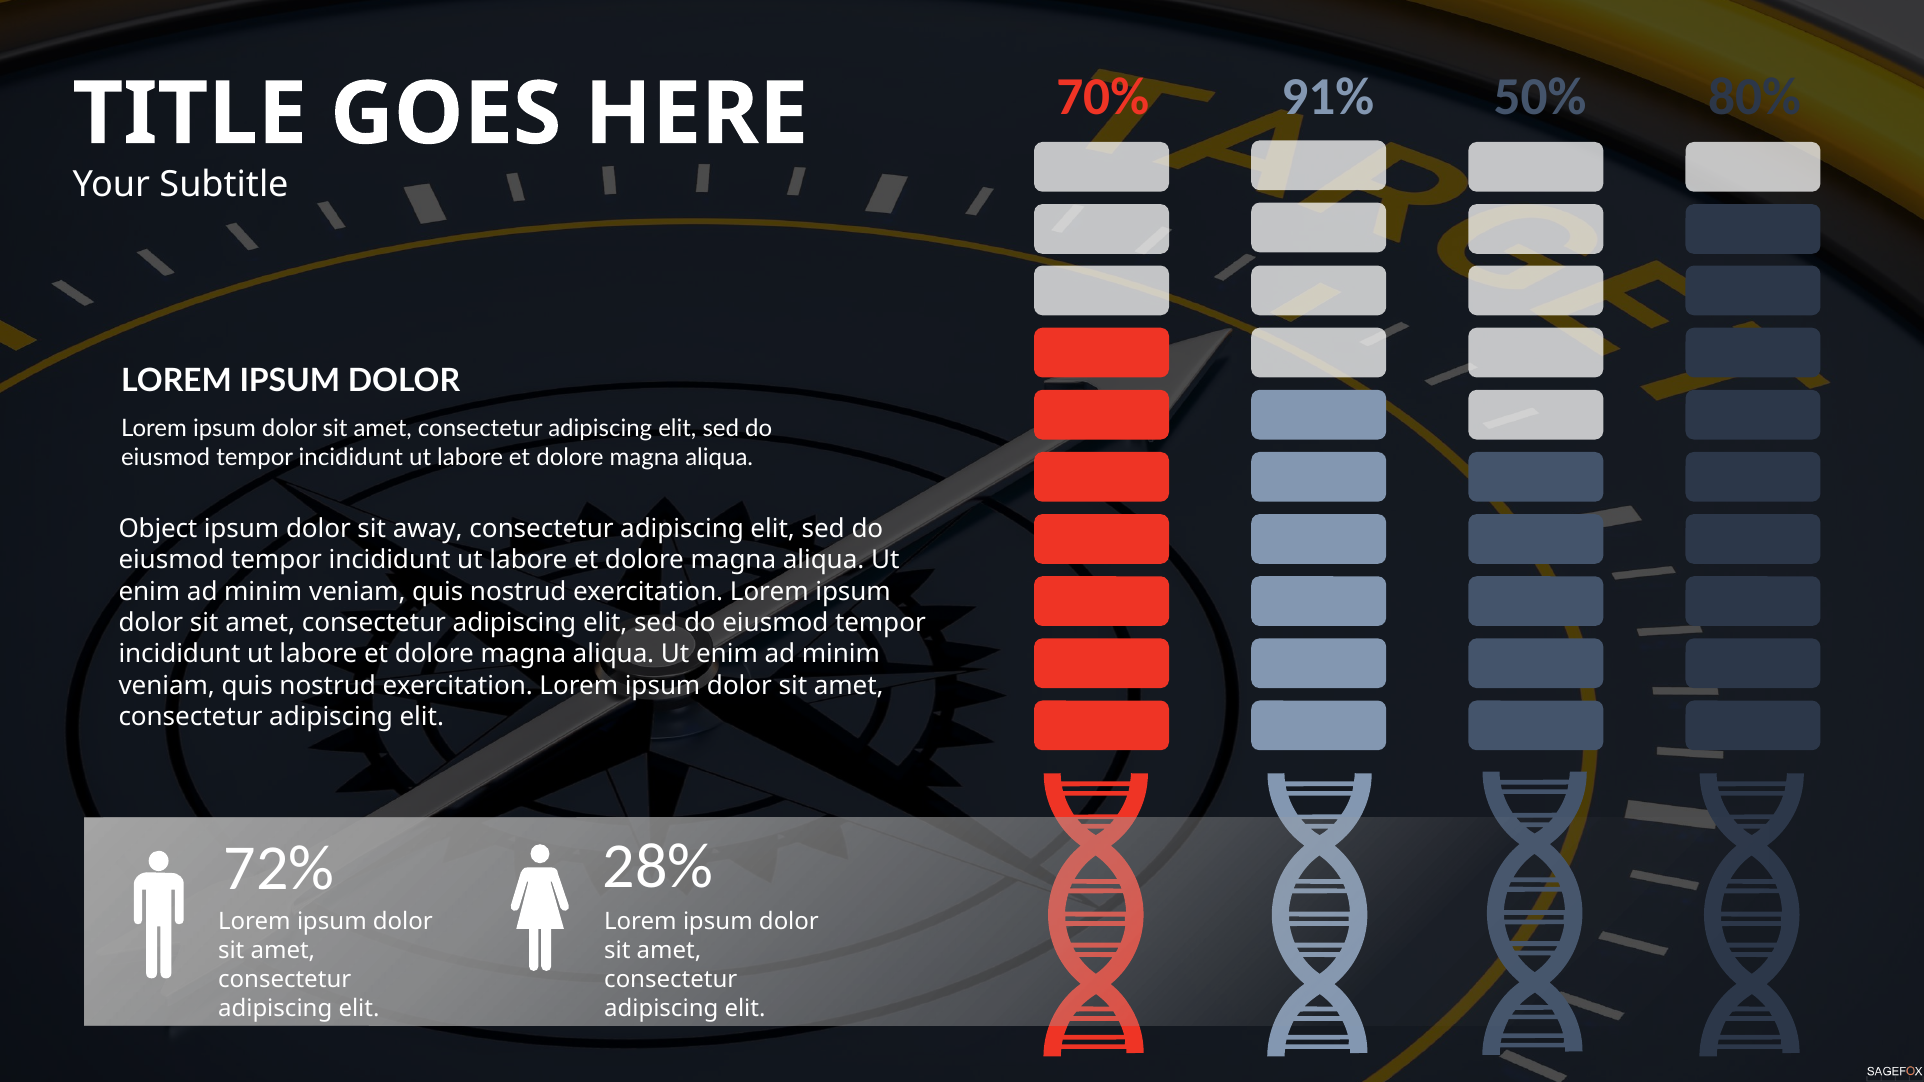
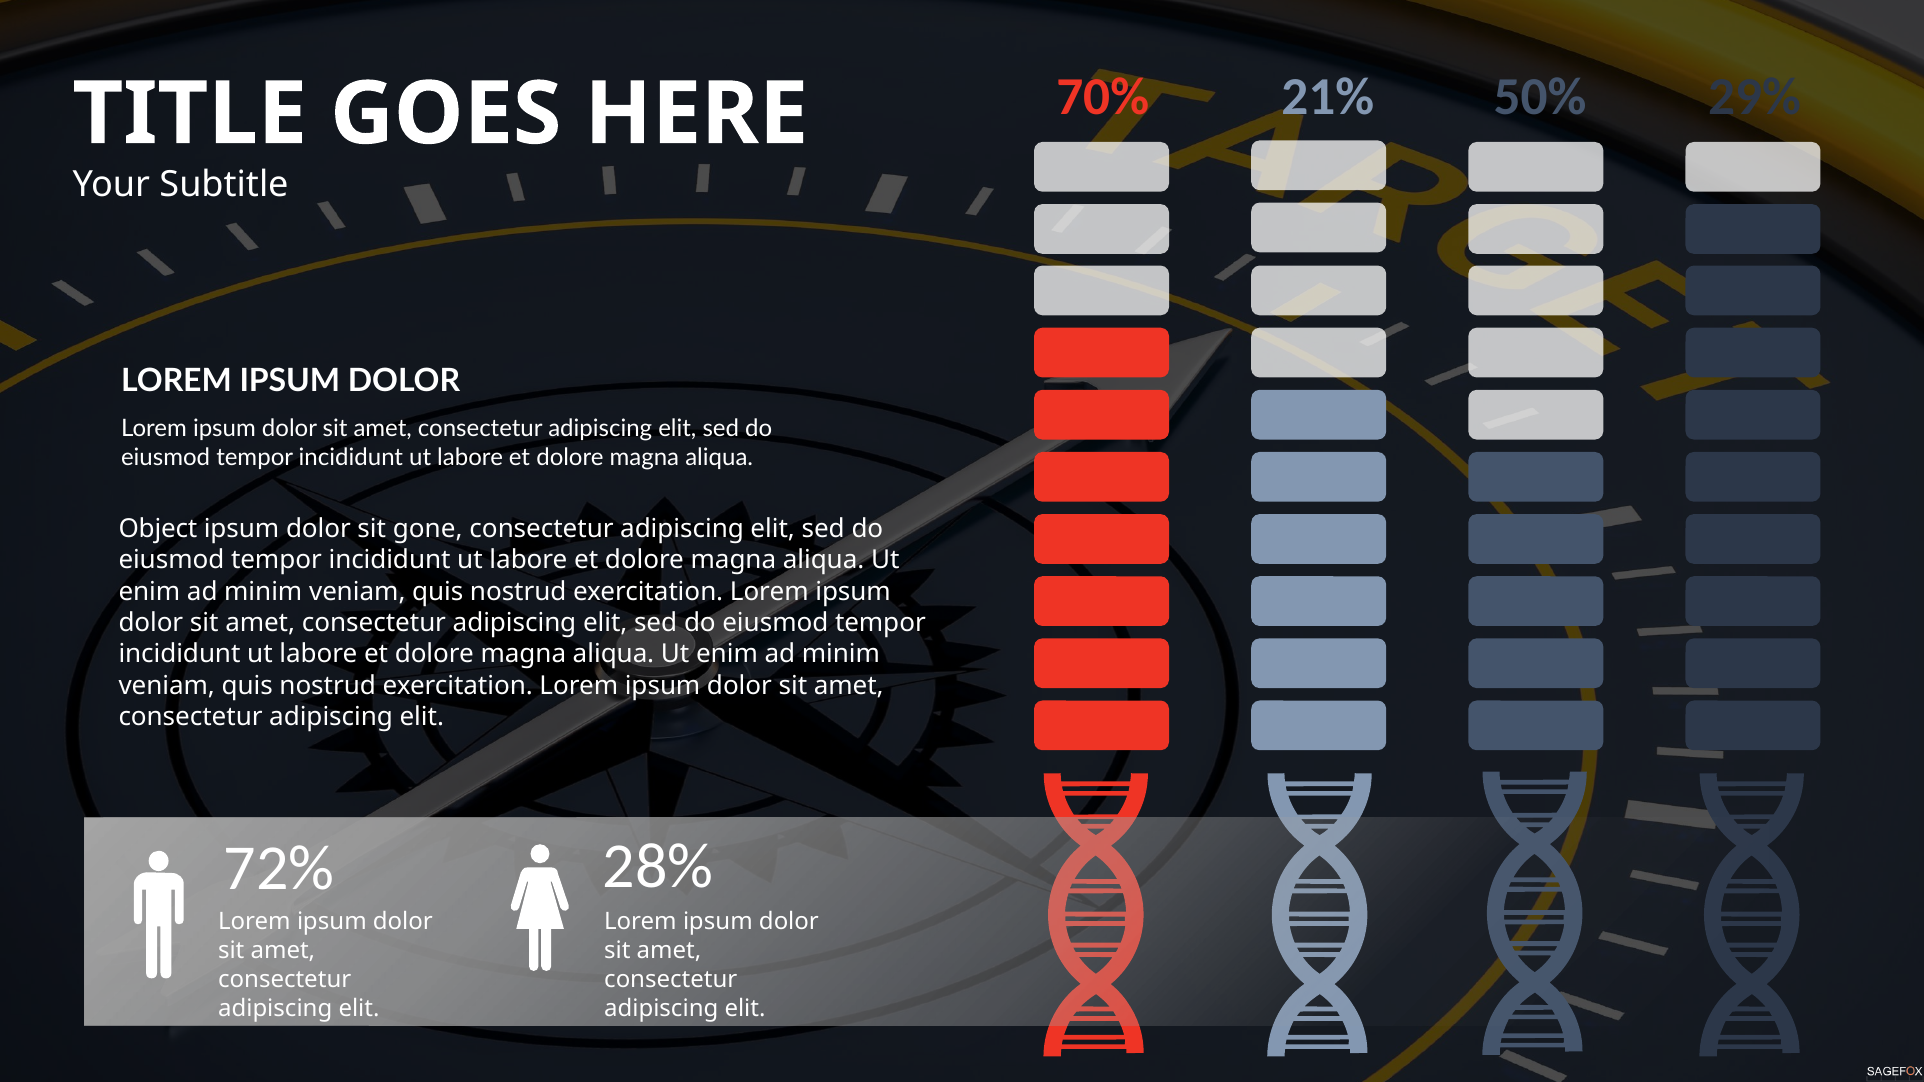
91%: 91% -> 21%
80%: 80% -> 29%
away: away -> gone
